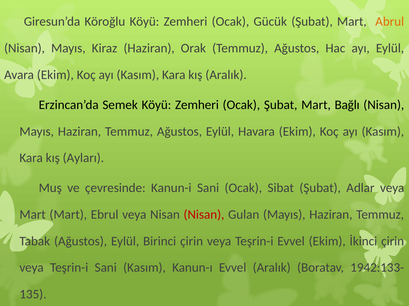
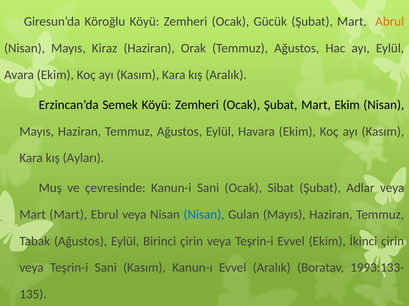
Mart Bağlı: Bağlı -> Ekim
Nisan at (204, 215) colour: red -> blue
1942:133-: 1942:133- -> 1993:133-
